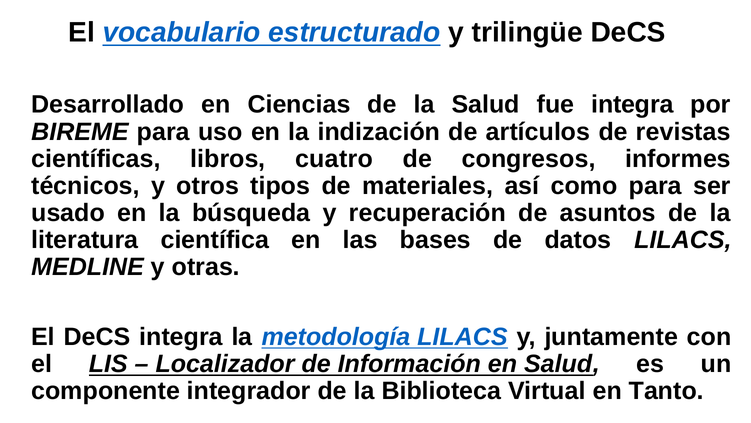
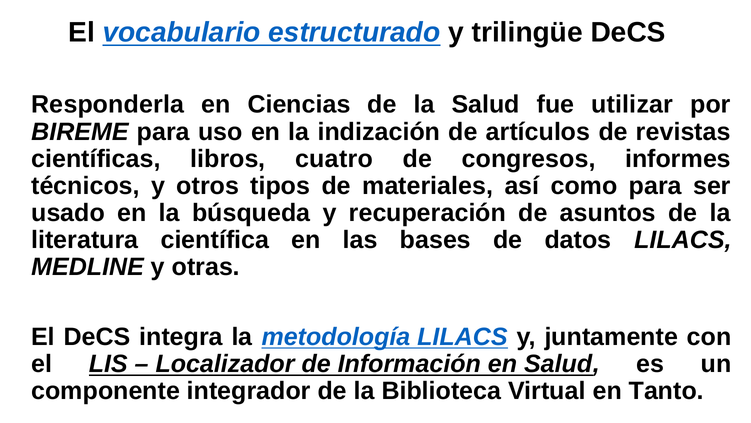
Desarrollado: Desarrollado -> Responderla
fue integra: integra -> utilizar
